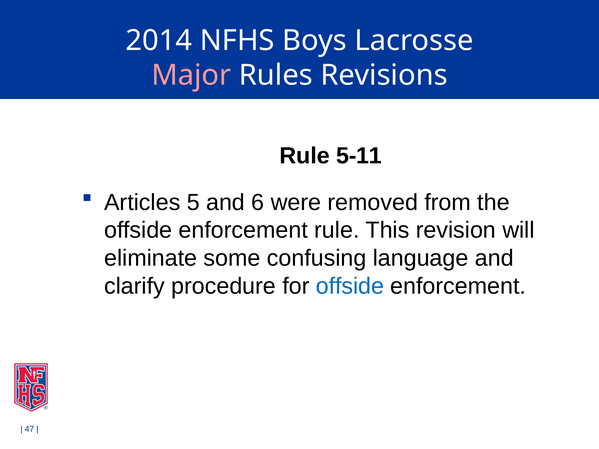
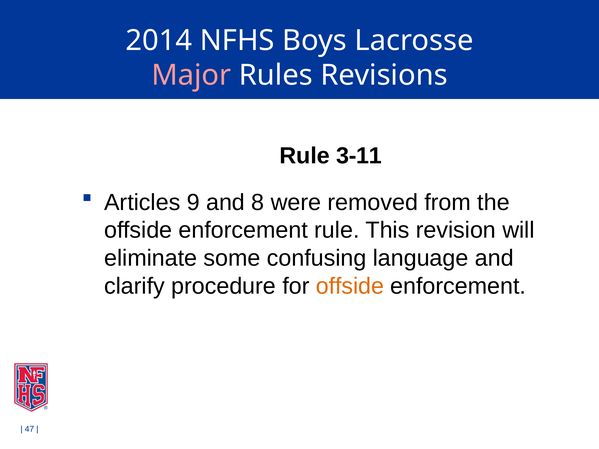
5-11: 5-11 -> 3-11
5: 5 -> 9
6: 6 -> 8
offside at (350, 286) colour: blue -> orange
